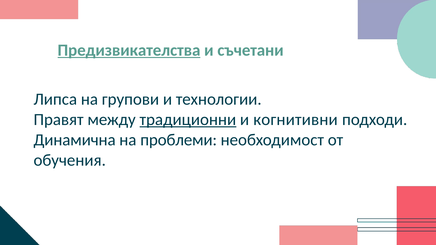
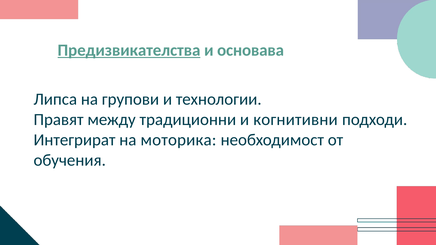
съчетани: съчетани -> основава
традиционни underline: present -> none
Динамична: Динамична -> Интегрират
проблеми: проблеми -> моторика
